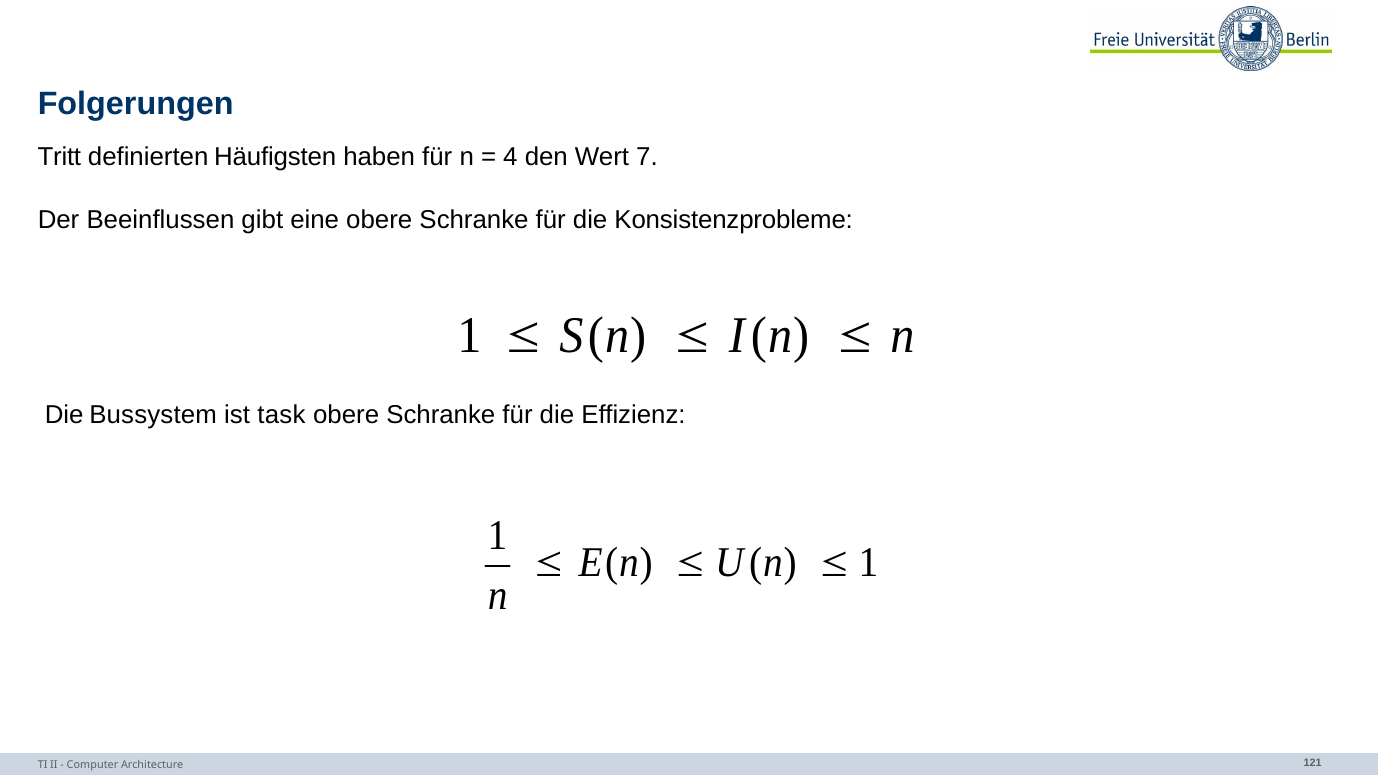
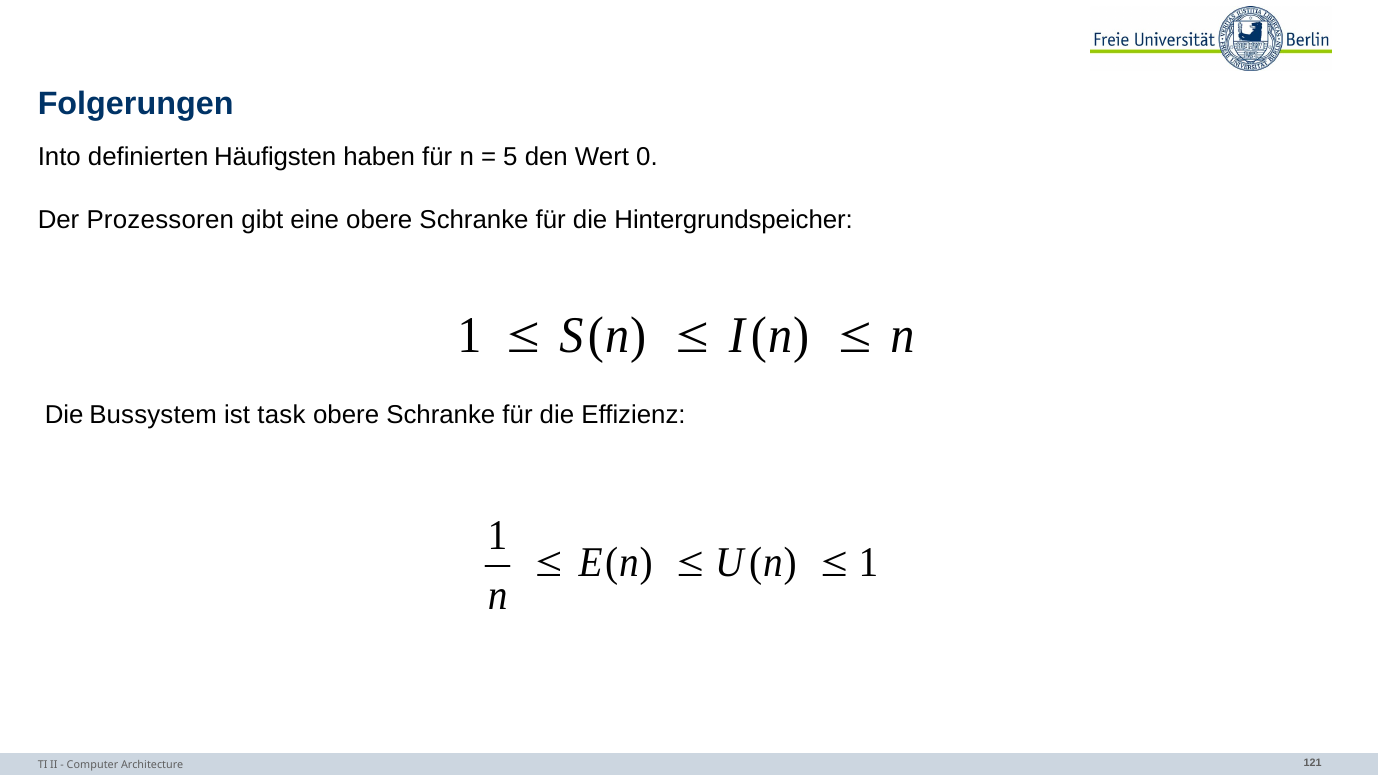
Tritt: Tritt -> Into
4: 4 -> 5
7: 7 -> 0
Beeinflussen: Beeinflussen -> Prozessoren
Konsistenzprobleme: Konsistenzprobleme -> Hintergrundspeicher
